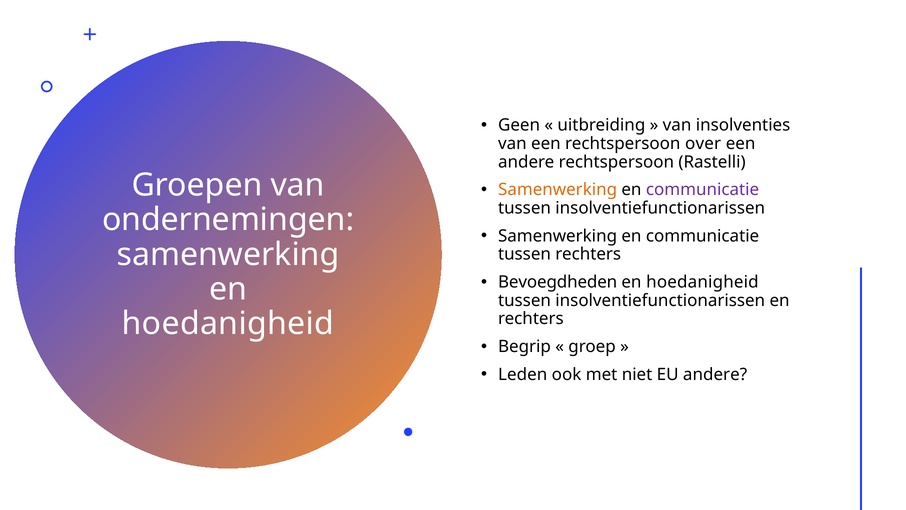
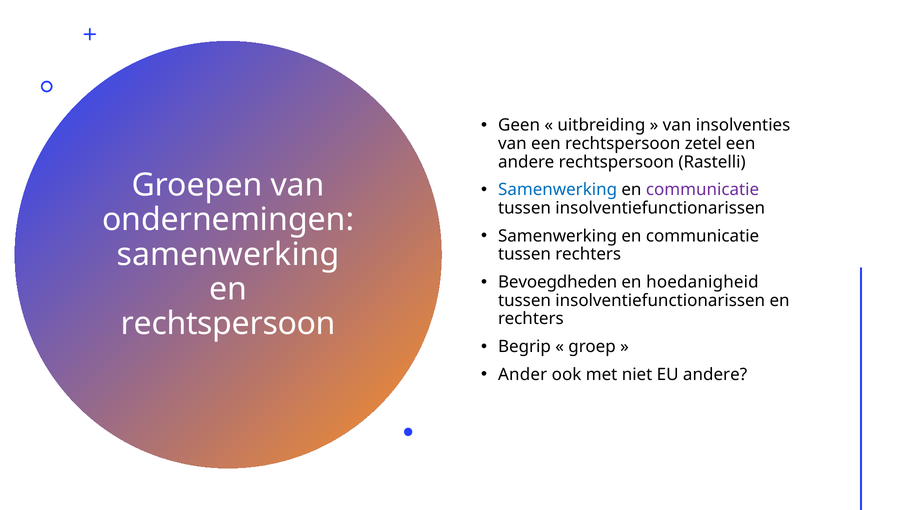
over: over -> zetel
Samenwerking at (558, 190) colour: orange -> blue
hoedanigheid at (228, 324): hoedanigheid -> rechtspersoon
Leden: Leden -> Ander
